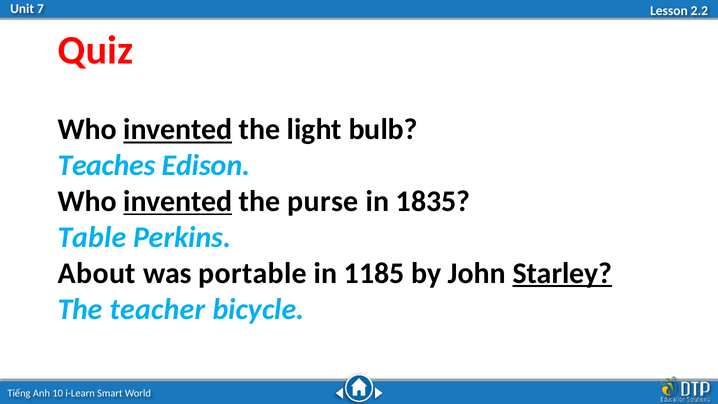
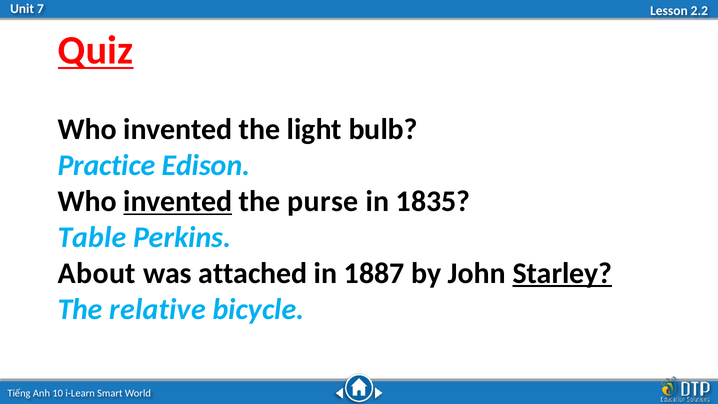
Quiz underline: none -> present
invented at (178, 130) underline: present -> none
Teaches: Teaches -> Practice
portable: portable -> attached
1185: 1185 -> 1887
teacher: teacher -> relative
